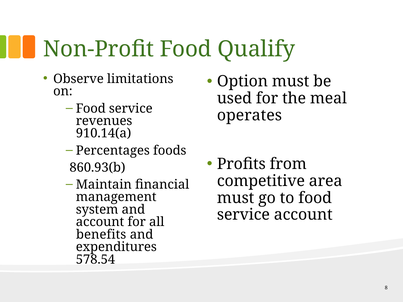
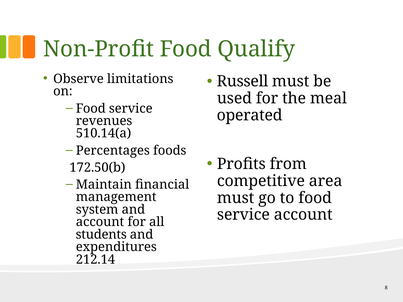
Option: Option -> Russell
operates: operates -> operated
910.14(a: 910.14(a -> 510.14(a
860.93(b: 860.93(b -> 172.50(b
benefits: benefits -> students
578.54: 578.54 -> 212.14
